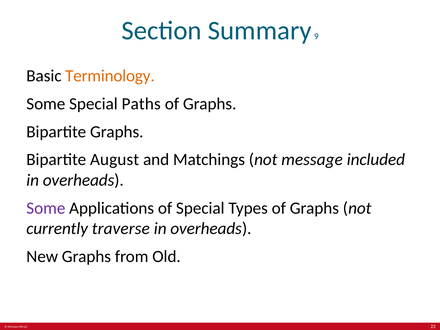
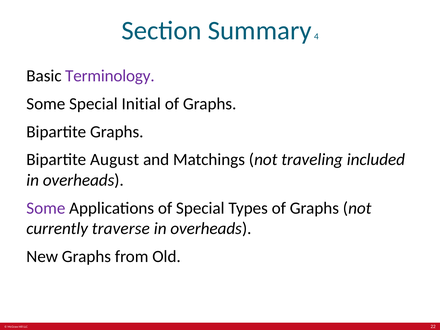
9: 9 -> 4
Terminology colour: orange -> purple
Paths: Paths -> Initial
message: message -> traveling
